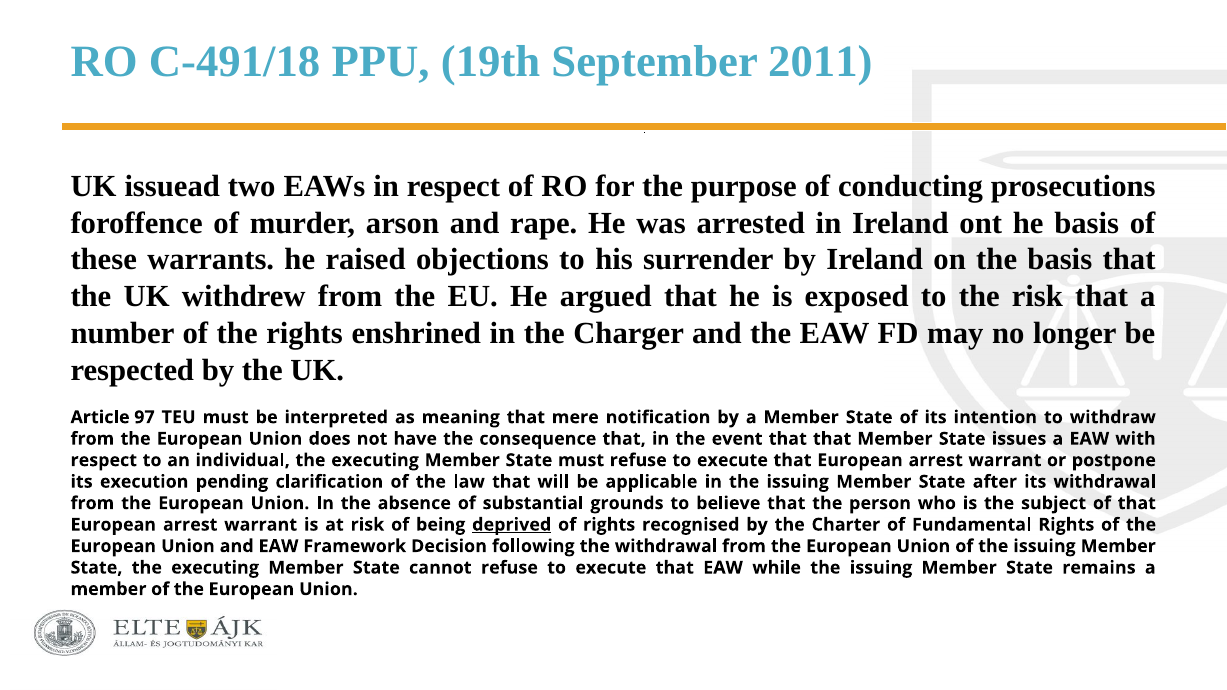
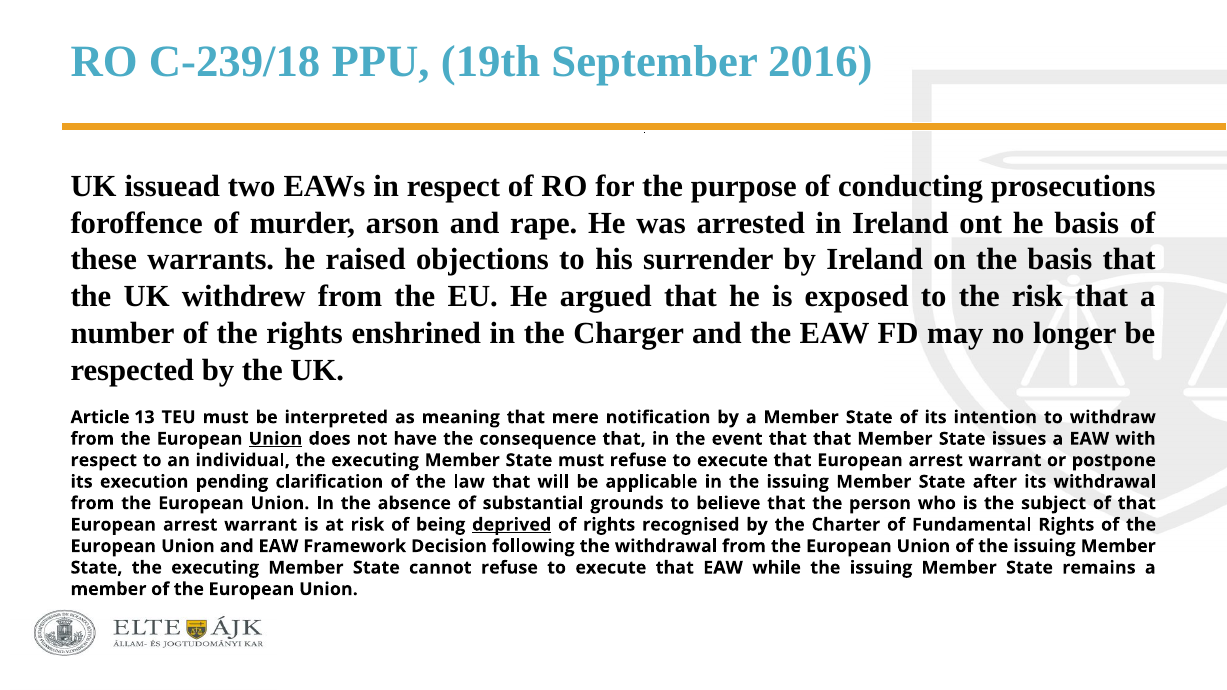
C‑491/18: C‑491/18 -> C‑239/18
2011: 2011 -> 2016
97: 97 -> 13
Union at (275, 439) underline: none -> present
